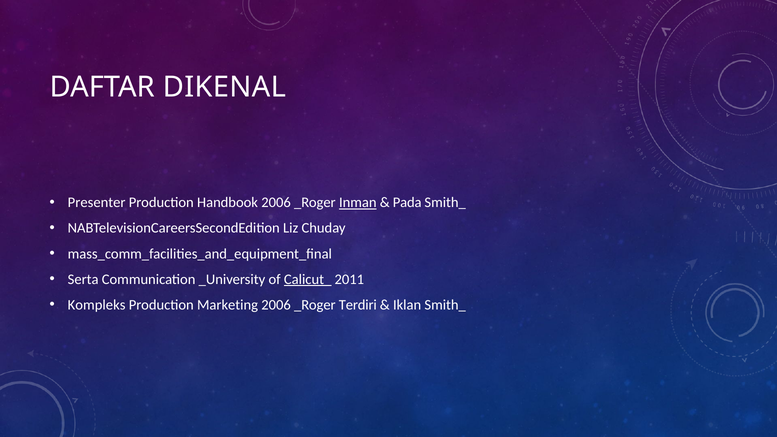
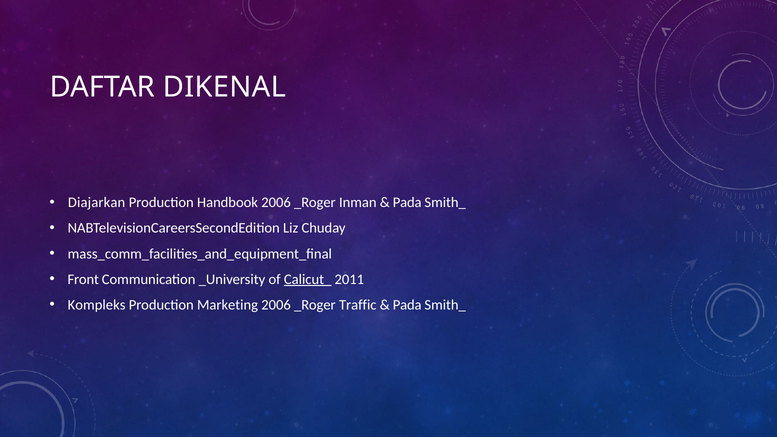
Presenter: Presenter -> Diajarkan
Inman underline: present -> none
Serta: Serta -> Front
Terdiri: Terdiri -> Traffic
Iklan at (407, 305): Iklan -> Pada
